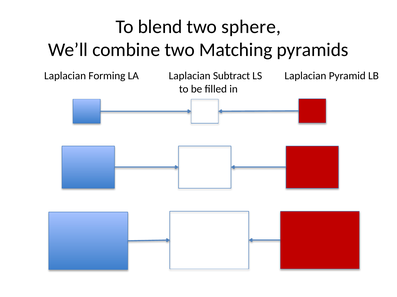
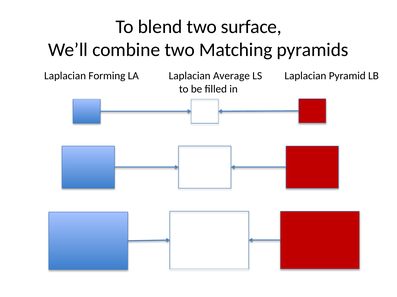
sphere: sphere -> surface
Subtract: Subtract -> Average
